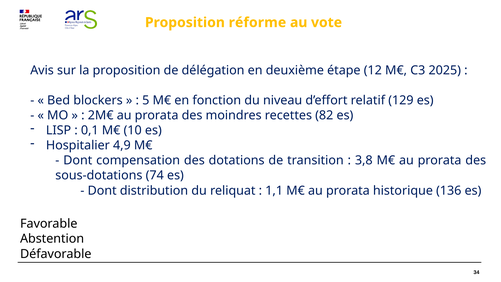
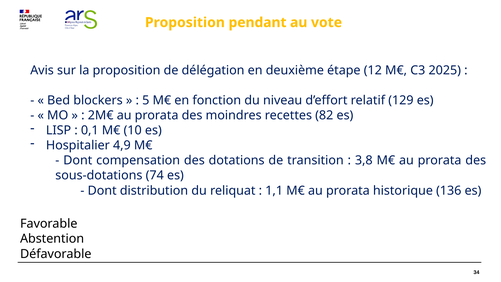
réforme: réforme -> pendant
